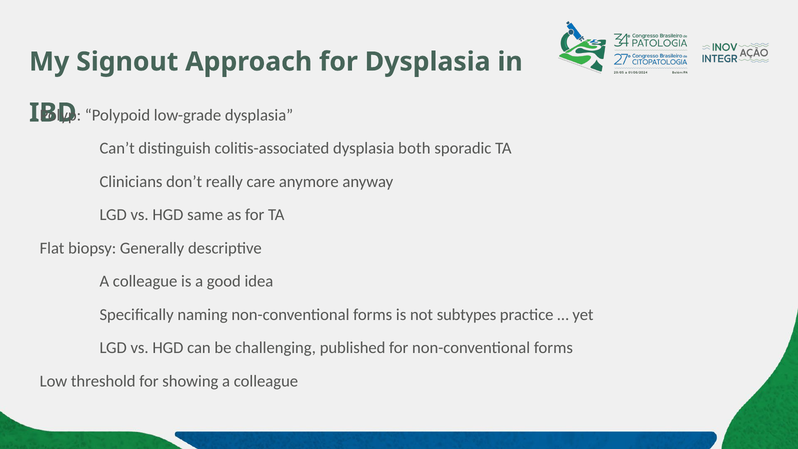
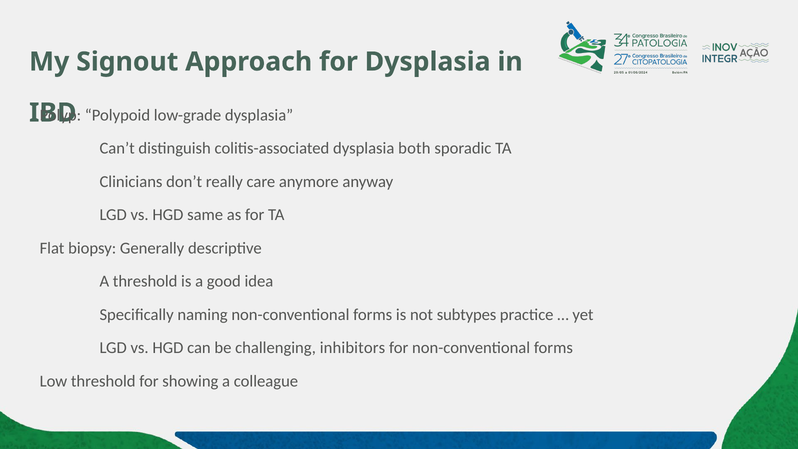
colleague at (145, 281): colleague -> threshold
published: published -> inhibitors
